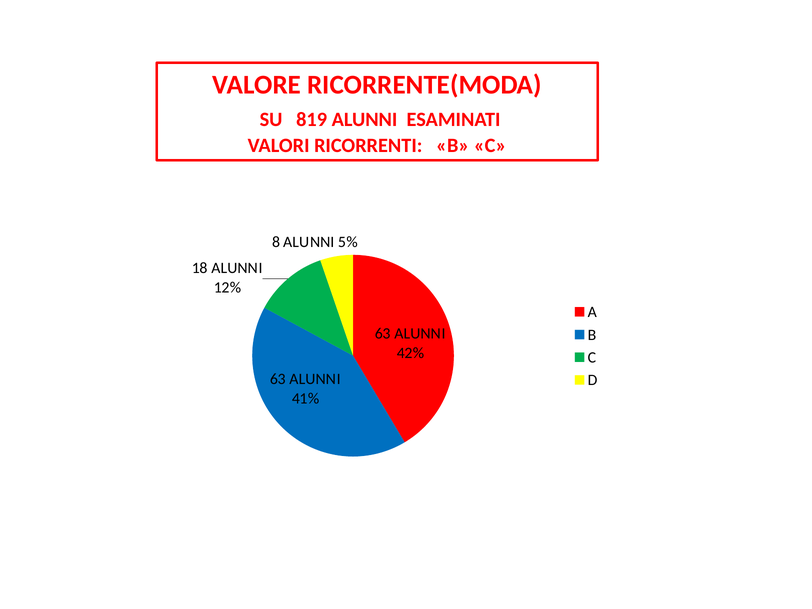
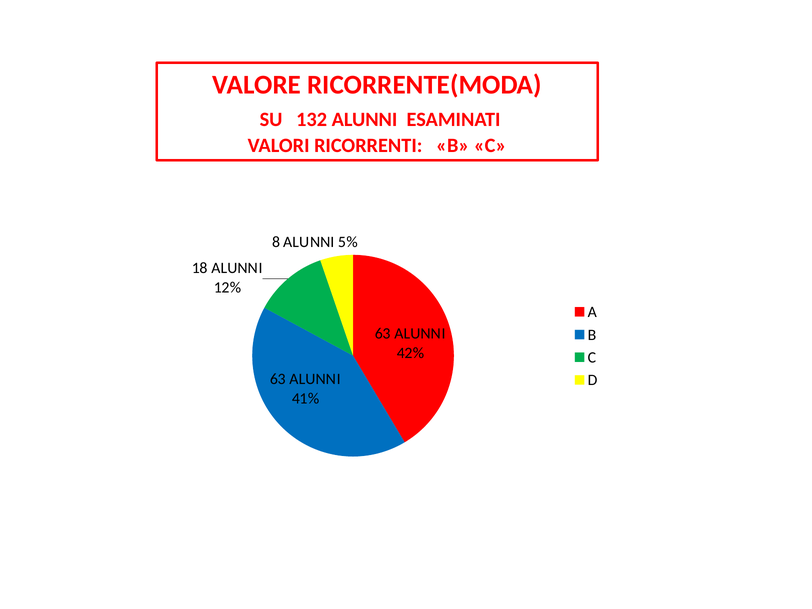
819: 819 -> 132
